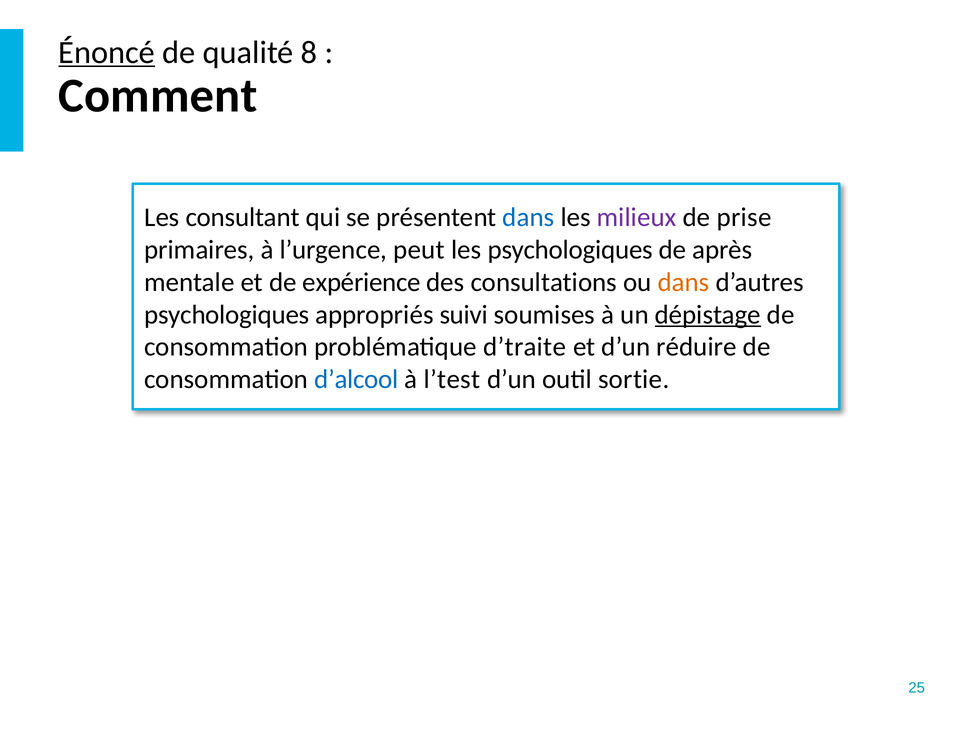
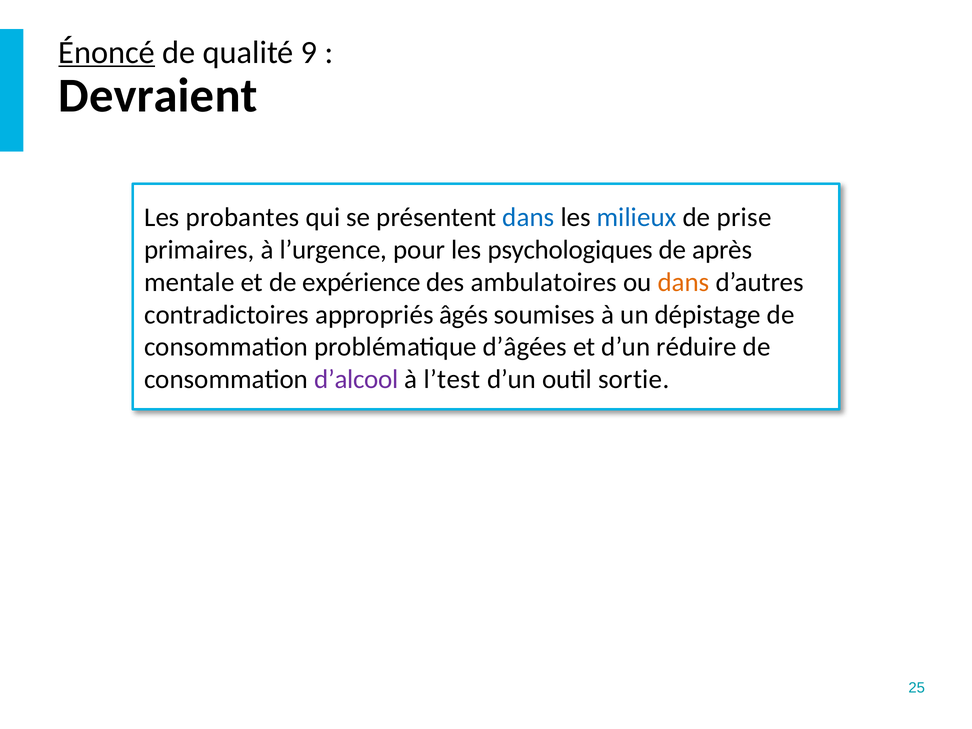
8: 8 -> 9
Comment: Comment -> Devraient
consultant: consultant -> probantes
milieux colour: purple -> blue
peut: peut -> pour
consultations: consultations -> ambulatoires
psychologiques at (227, 315): psychologiques -> contradictoires
suivi: suivi -> âgés
dépistage underline: present -> none
d’traite: d’traite -> d’âgées
d’alcool colour: blue -> purple
